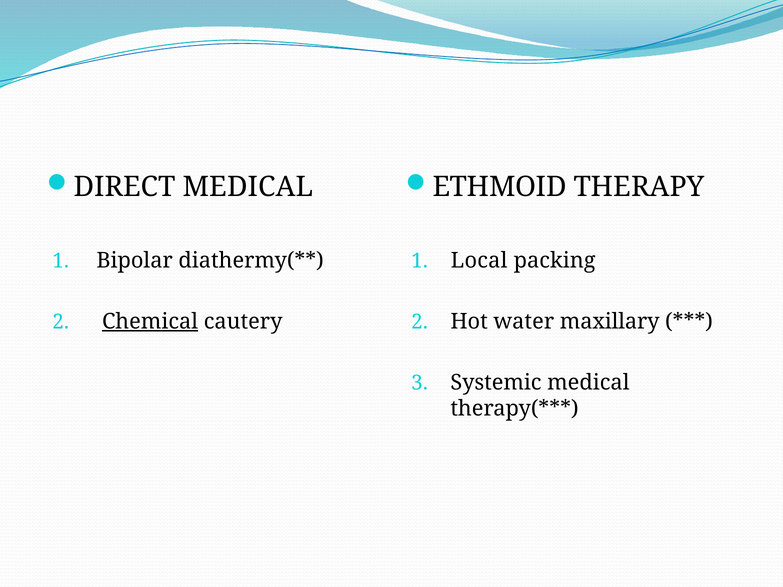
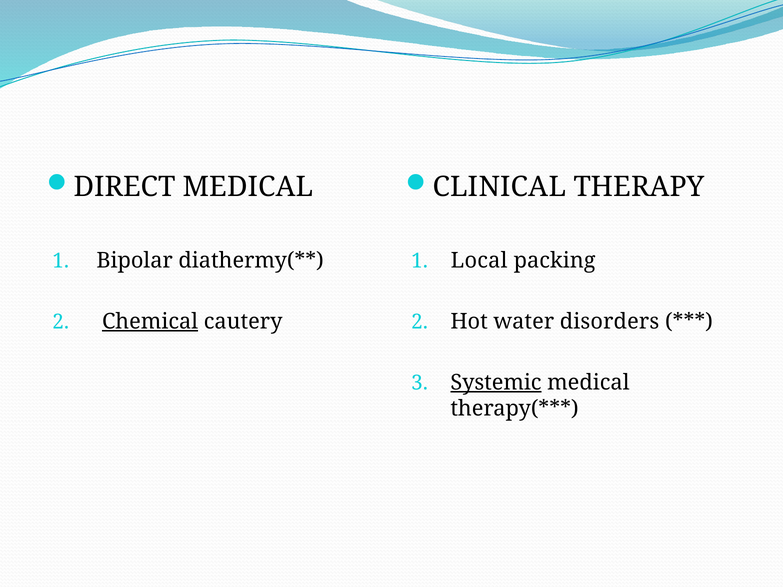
ETHMOID: ETHMOID -> CLINICAL
maxillary: maxillary -> disorders
Systemic underline: none -> present
